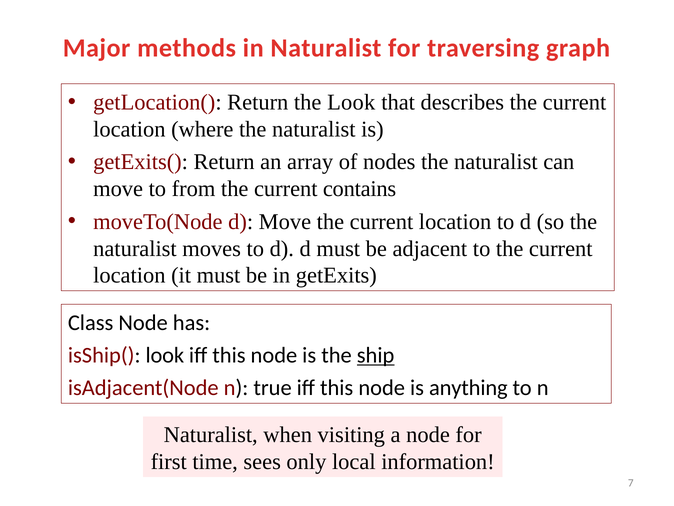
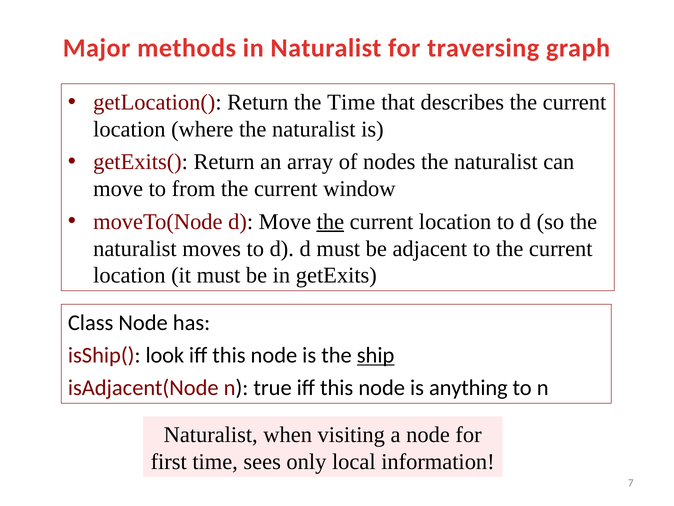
the Look: Look -> Time
contains: contains -> window
the at (330, 221) underline: none -> present
